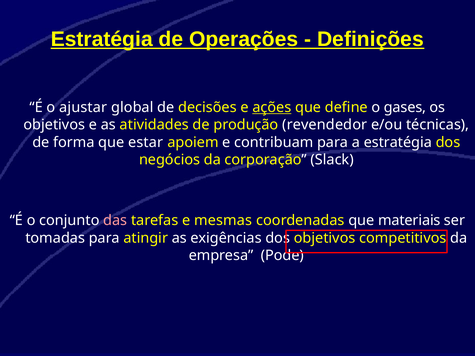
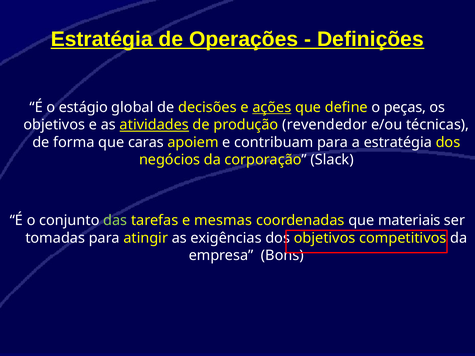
ajustar: ajustar -> estágio
gases: gases -> peças
atividades underline: none -> present
estar: estar -> caras
das colour: pink -> light green
Pode: Pode -> Bons
